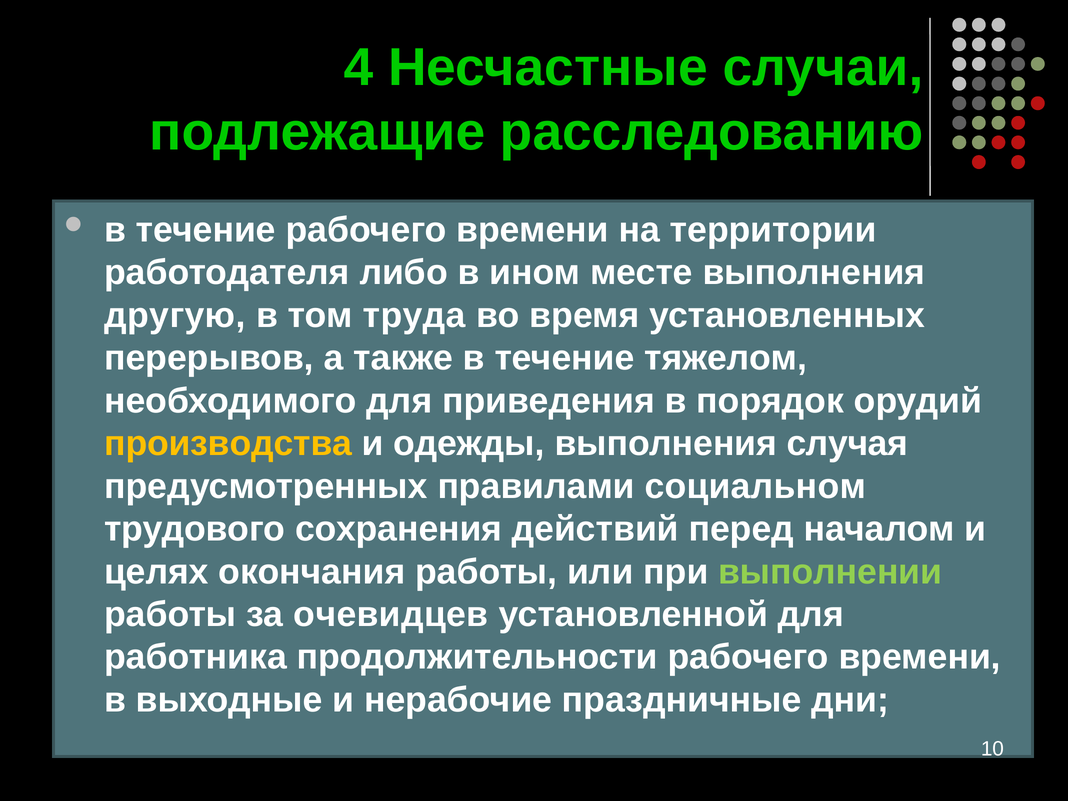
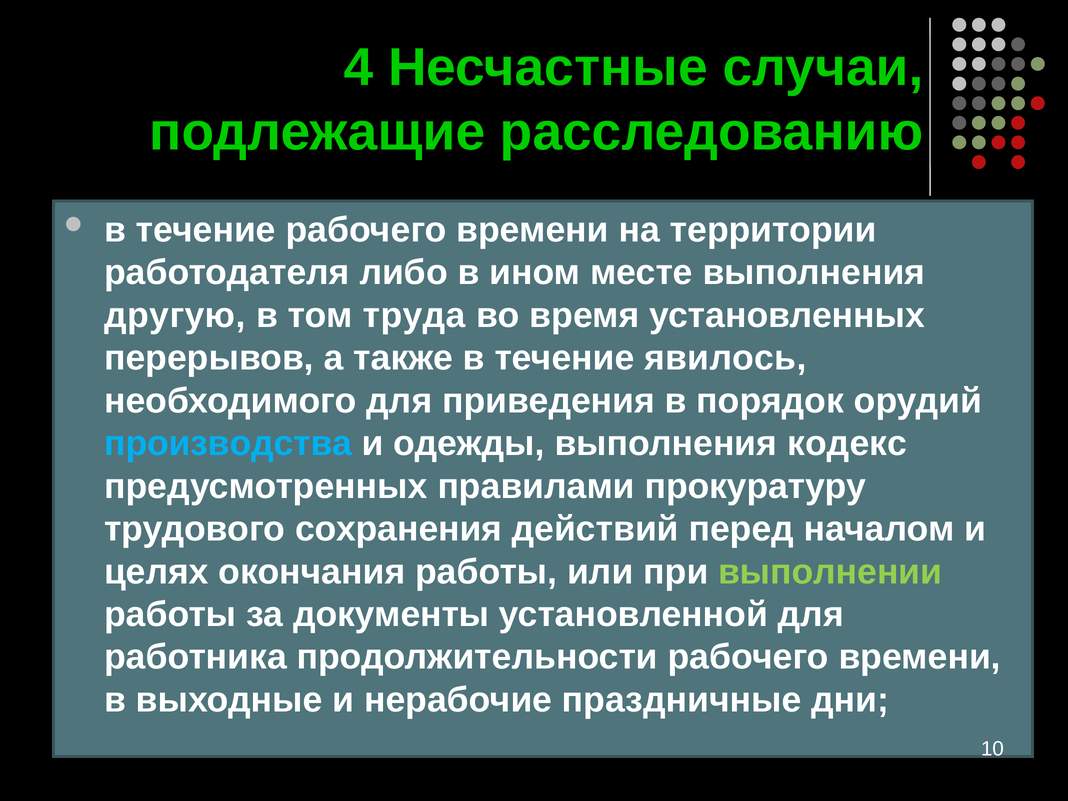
тяжелом: тяжелом -> явилось
производства colour: yellow -> light blue
случая: случая -> кодекс
социальном: социальном -> прокуратуру
очевидцев: очевидцев -> документы
